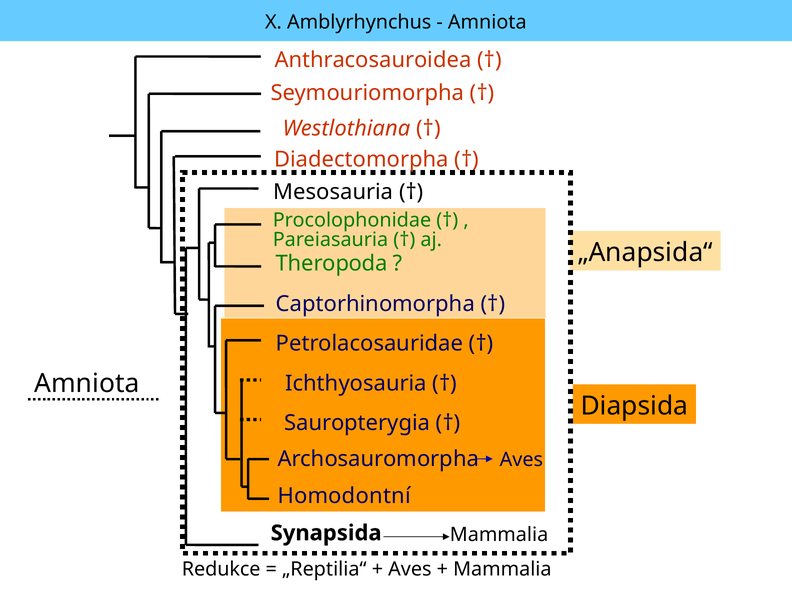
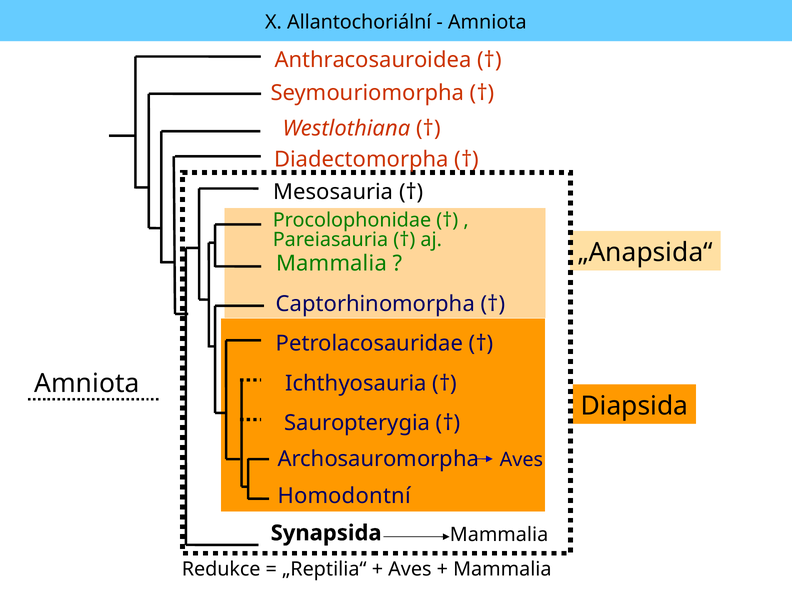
Amblyrhynchus: Amblyrhynchus -> Allantochoriální
Theropoda at (332, 264): Theropoda -> Mammalia
